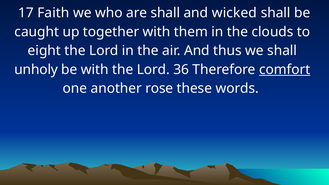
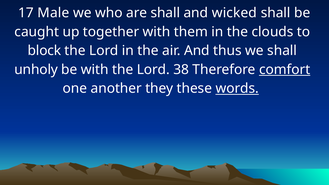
Faith: Faith -> Male
eight: eight -> block
36: 36 -> 38
rose: rose -> they
words underline: none -> present
